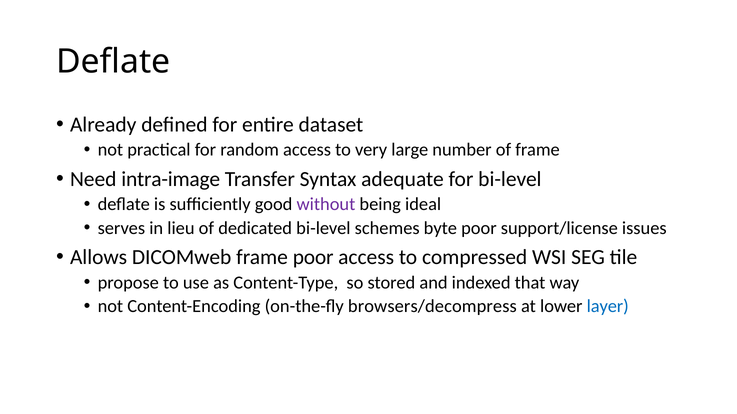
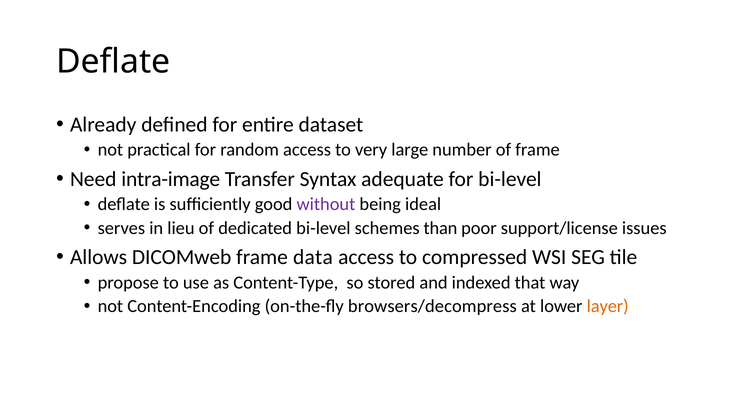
byte: byte -> than
frame poor: poor -> data
layer colour: blue -> orange
